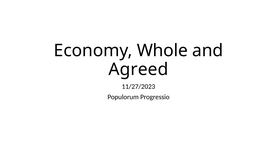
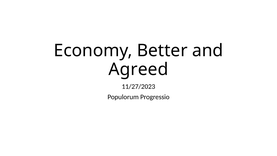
Whole: Whole -> Better
